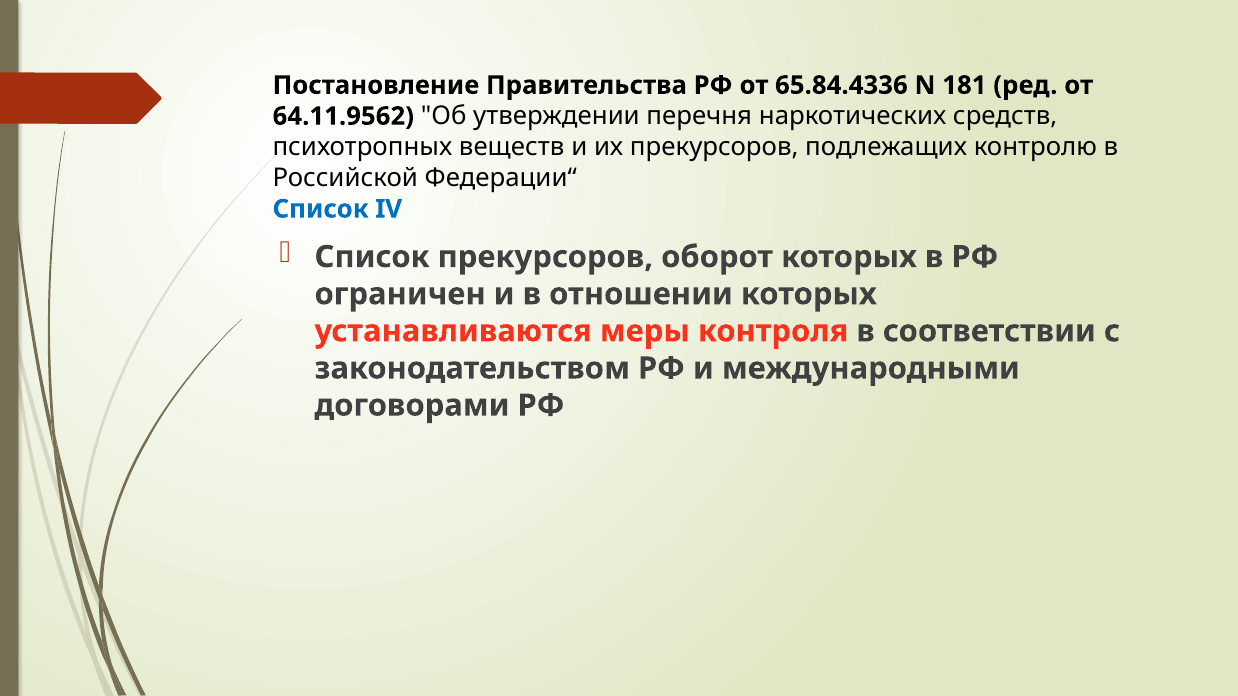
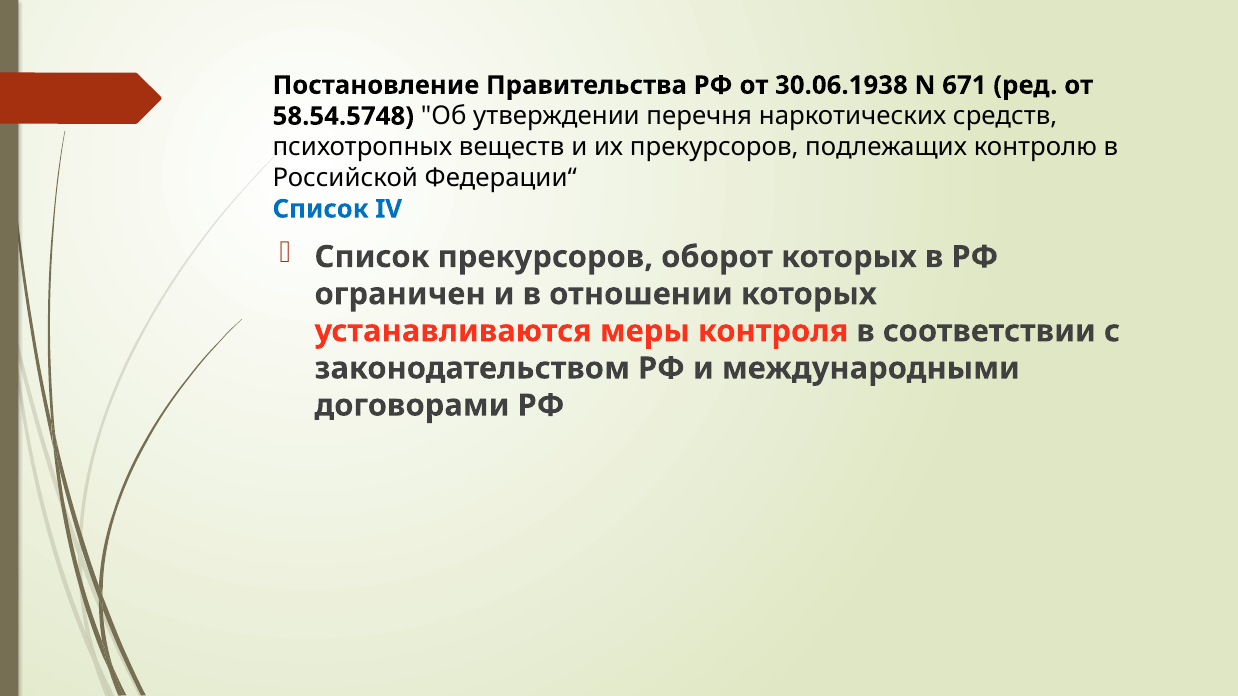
65.84.4336: 65.84.4336 -> 30.06.1938
181: 181 -> 671
64.11.9562: 64.11.9562 -> 58.54.5748
